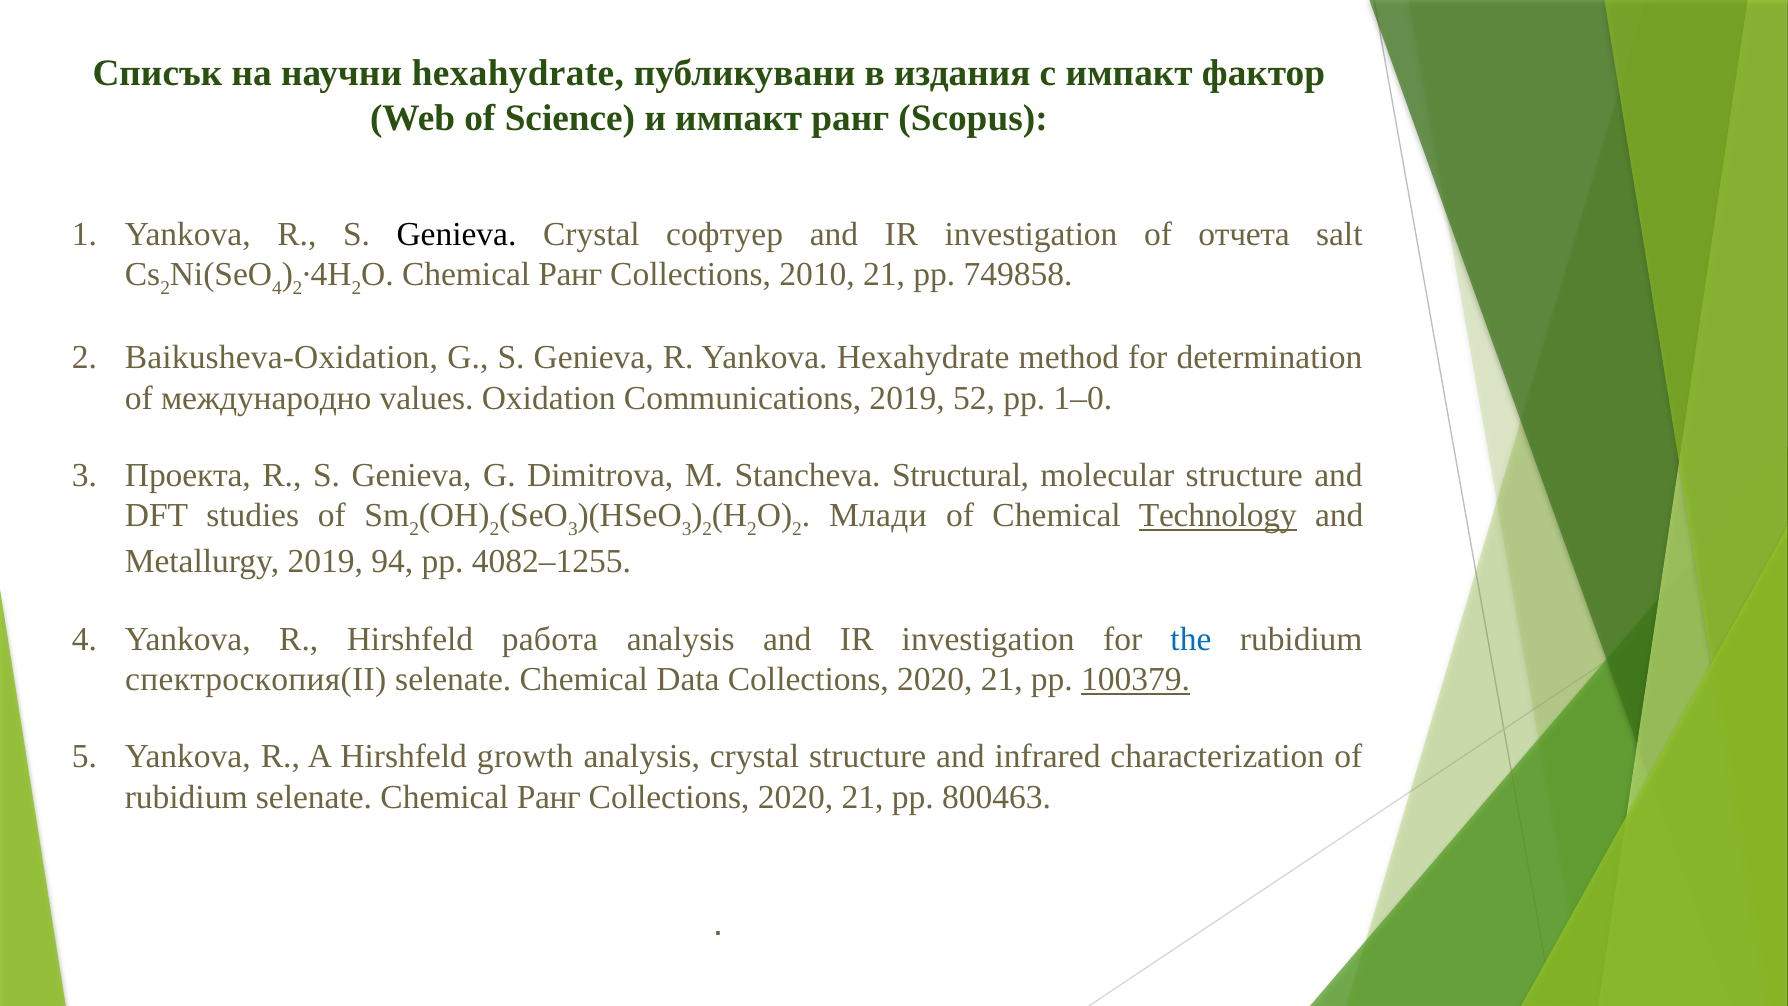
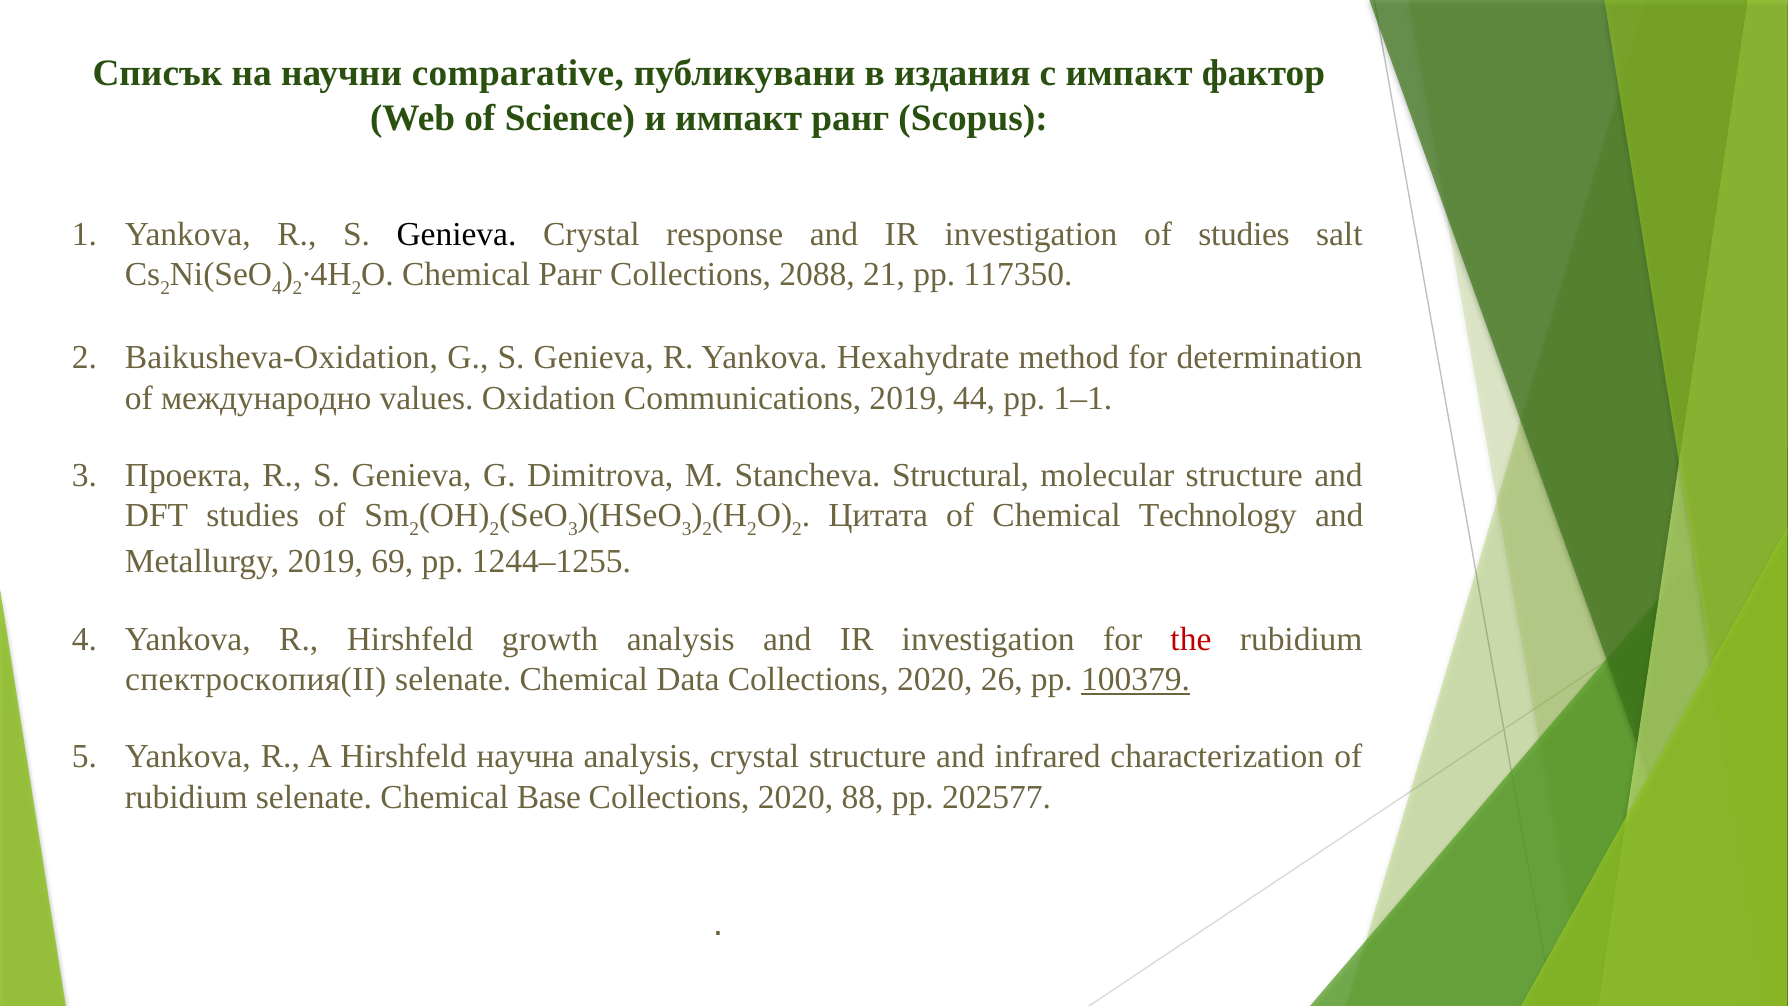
научни hexahydrate: hexahydrate -> comparative
софтуер: софтуер -> response
of отчета: отчета -> studies
2010: 2010 -> 2088
749858: 749858 -> 117350
52: 52 -> 44
1–0: 1–0 -> 1–1
Млади: Млади -> Цитата
Technology underline: present -> none
94: 94 -> 69
4082–1255: 4082–1255 -> 1244–1255
работа: работа -> growth
the colour: blue -> red
Data Collections 2020 21: 21 -> 26
growth: growth -> научна
selenate Chemical Ранг: Ранг -> Base
21 at (863, 797): 21 -> 88
800463: 800463 -> 202577
